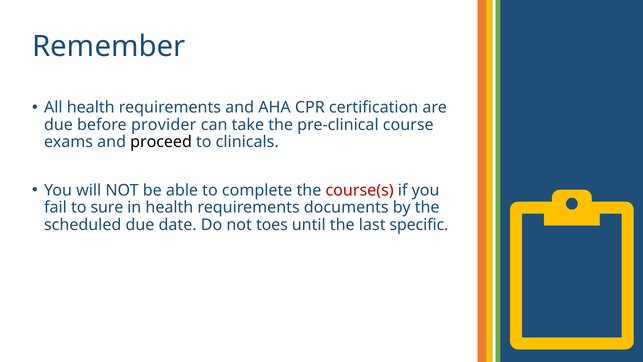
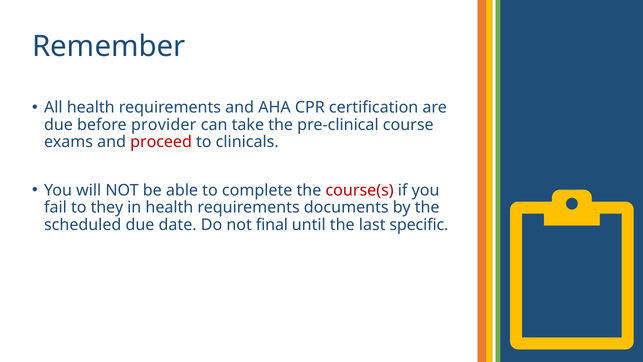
proceed colour: black -> red
sure: sure -> they
toes: toes -> final
